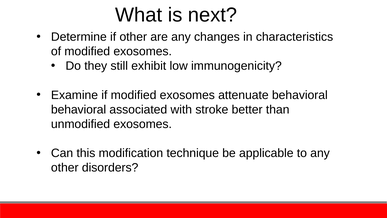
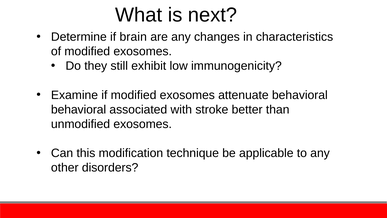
if other: other -> brain
